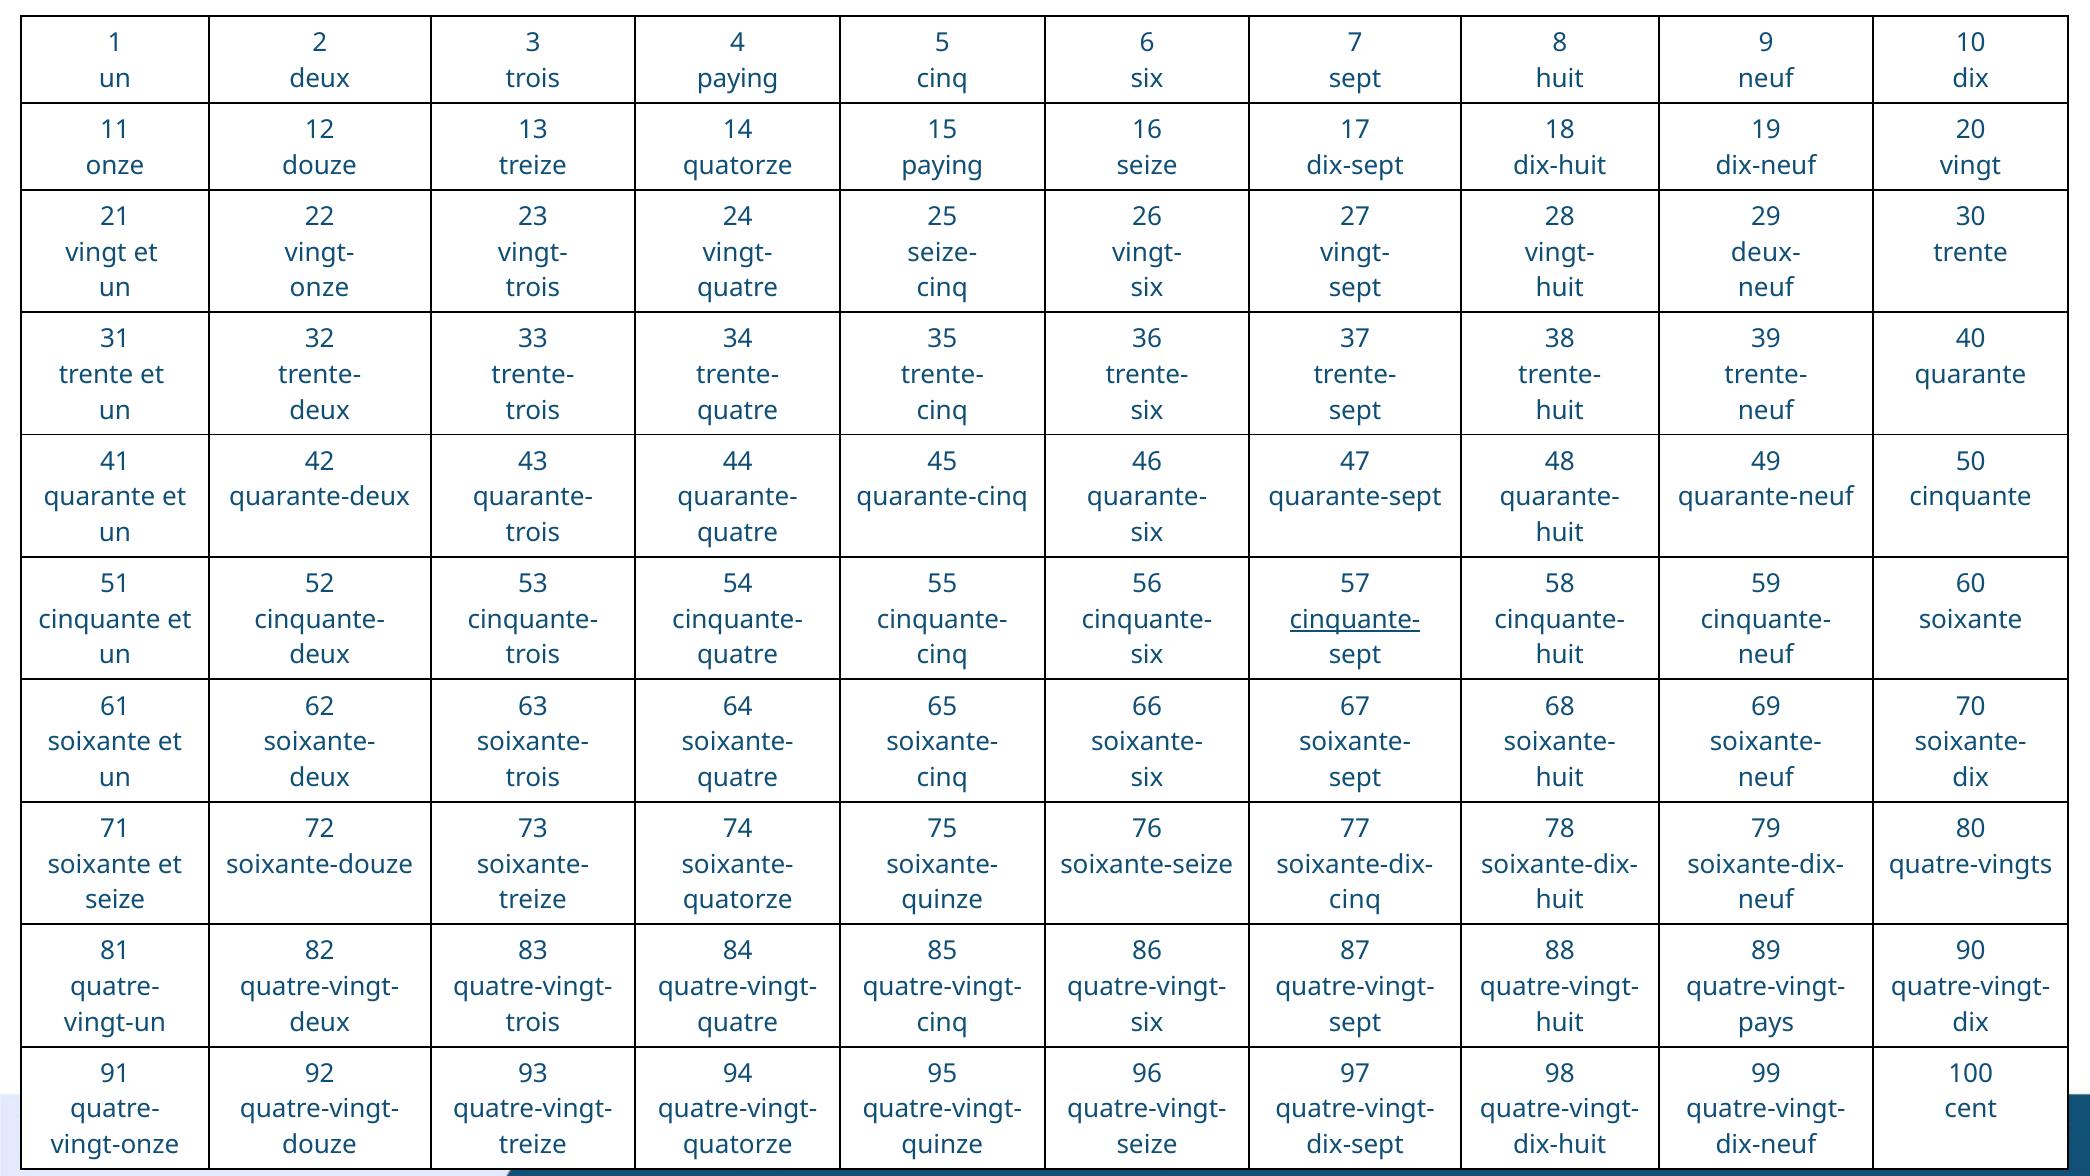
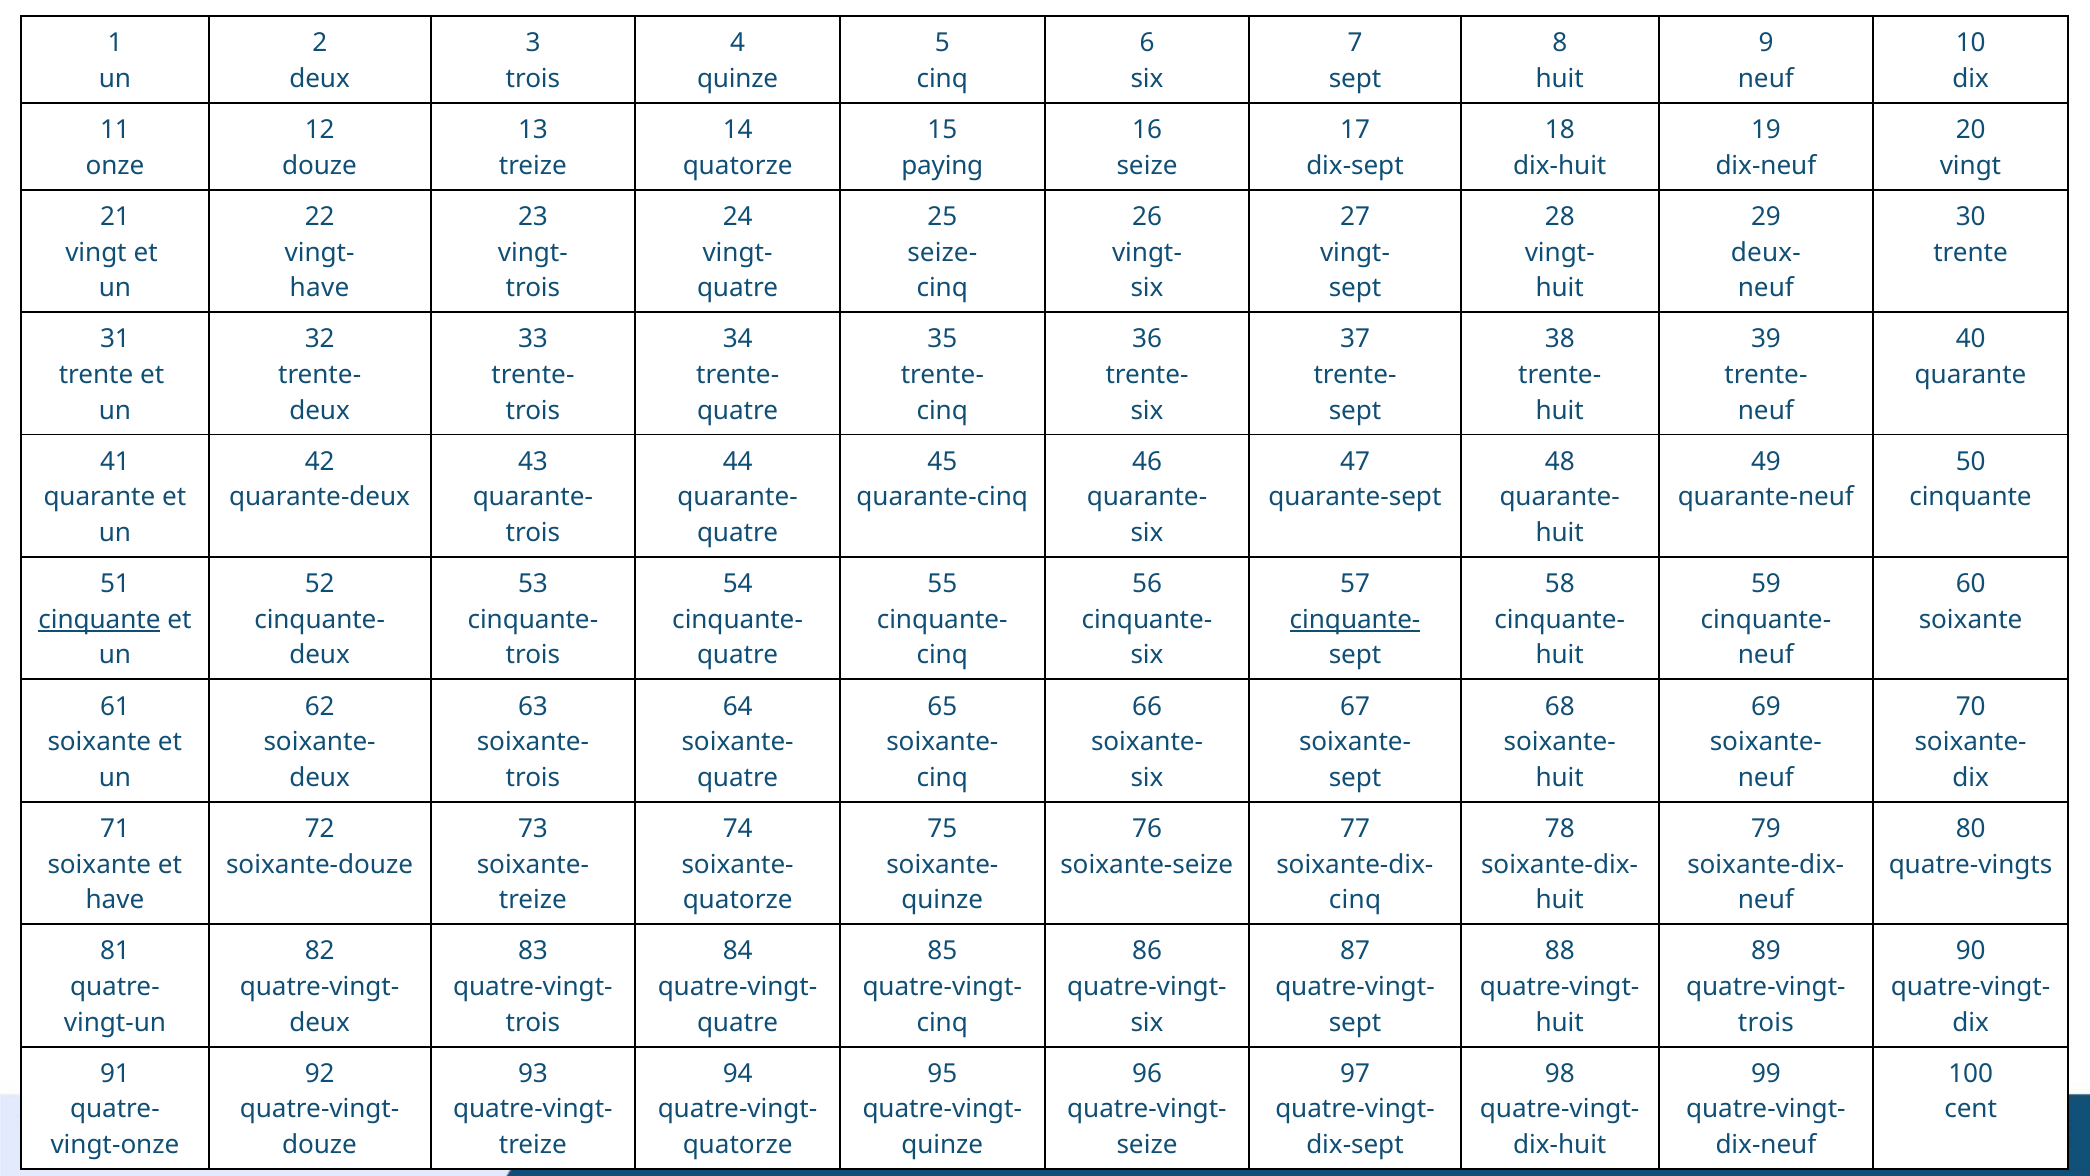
paying at (738, 79): paying -> quinze
onze at (319, 288): onze -> have
cinquante at (99, 619) underline: none -> present
seize at (115, 900): seize -> have
pays at (1766, 1022): pays -> trois
